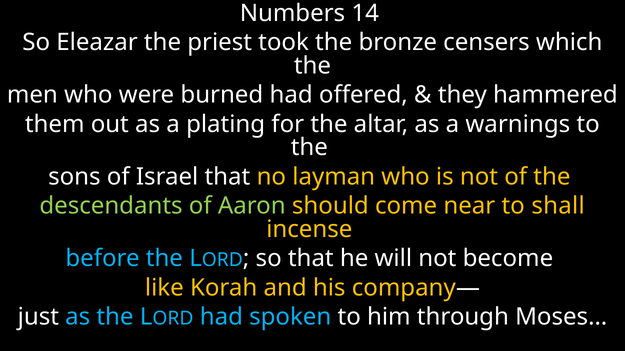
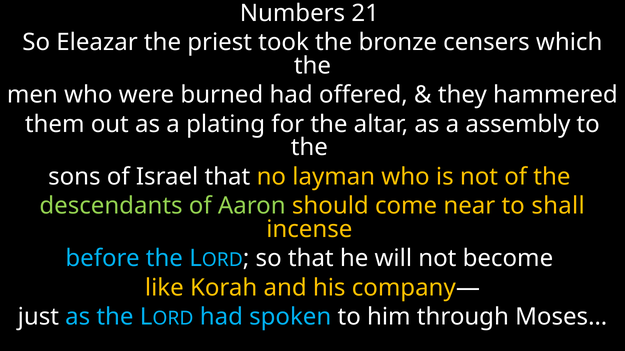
14: 14 -> 21
warnings: warnings -> assembly
